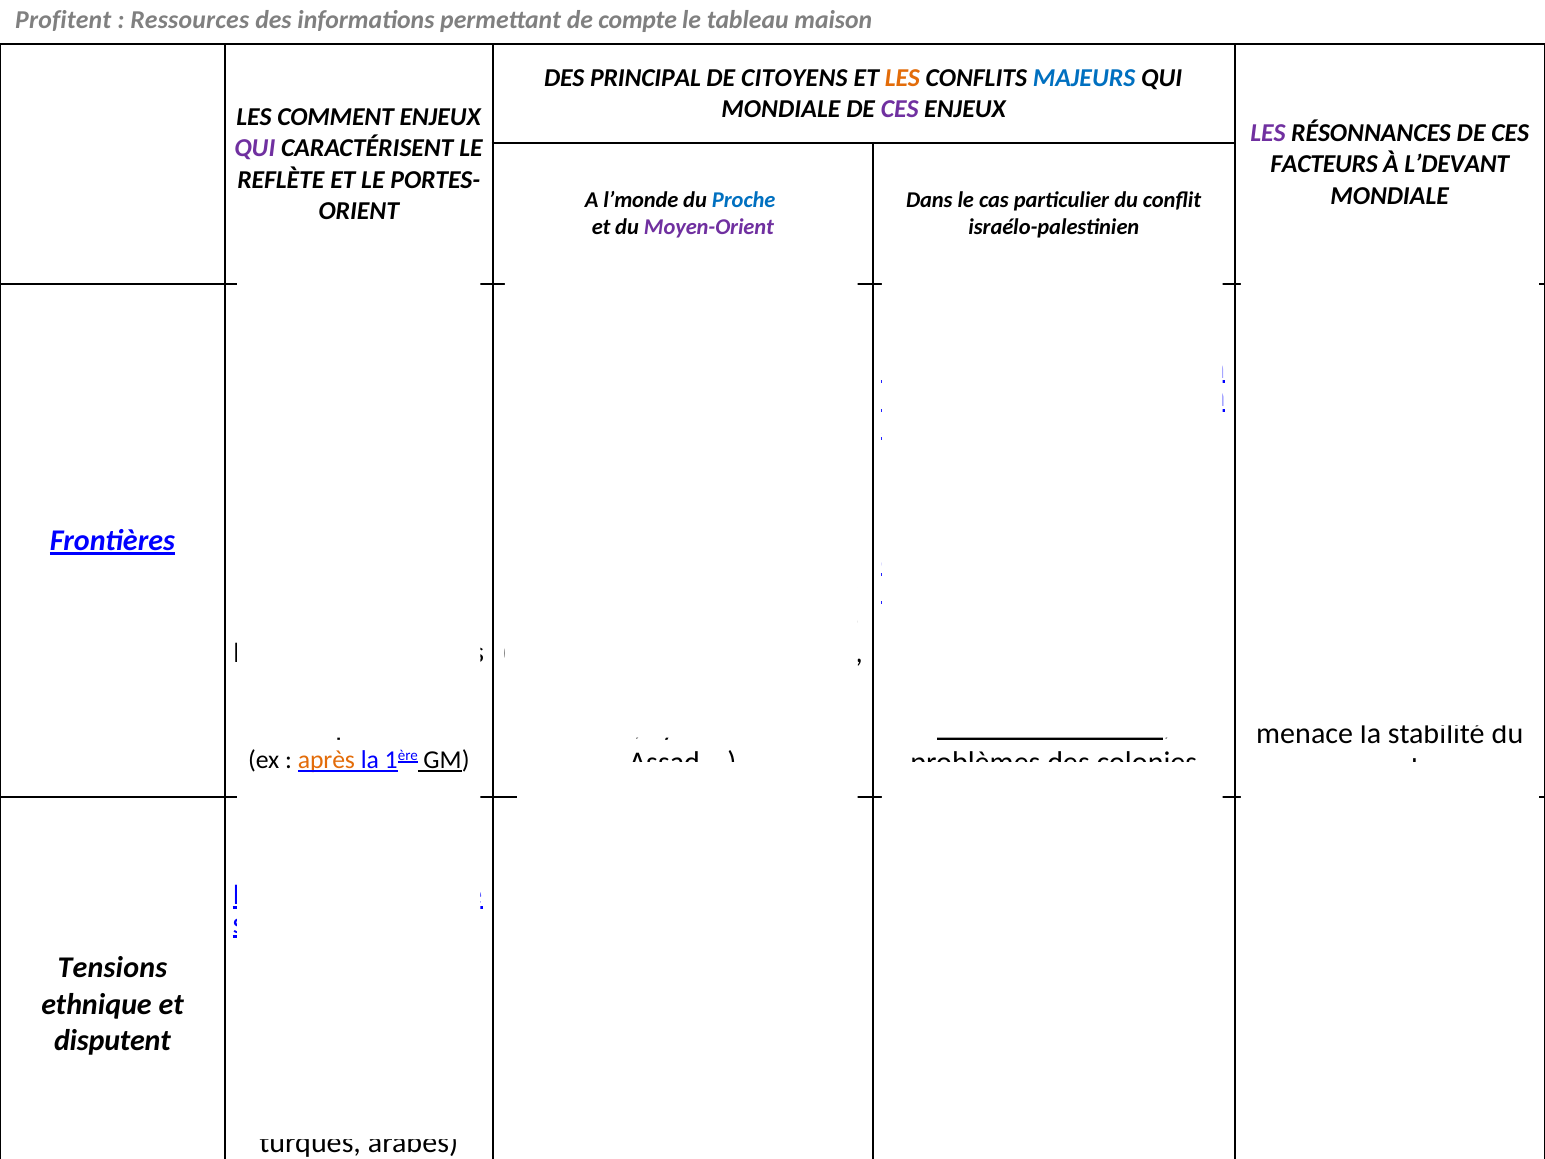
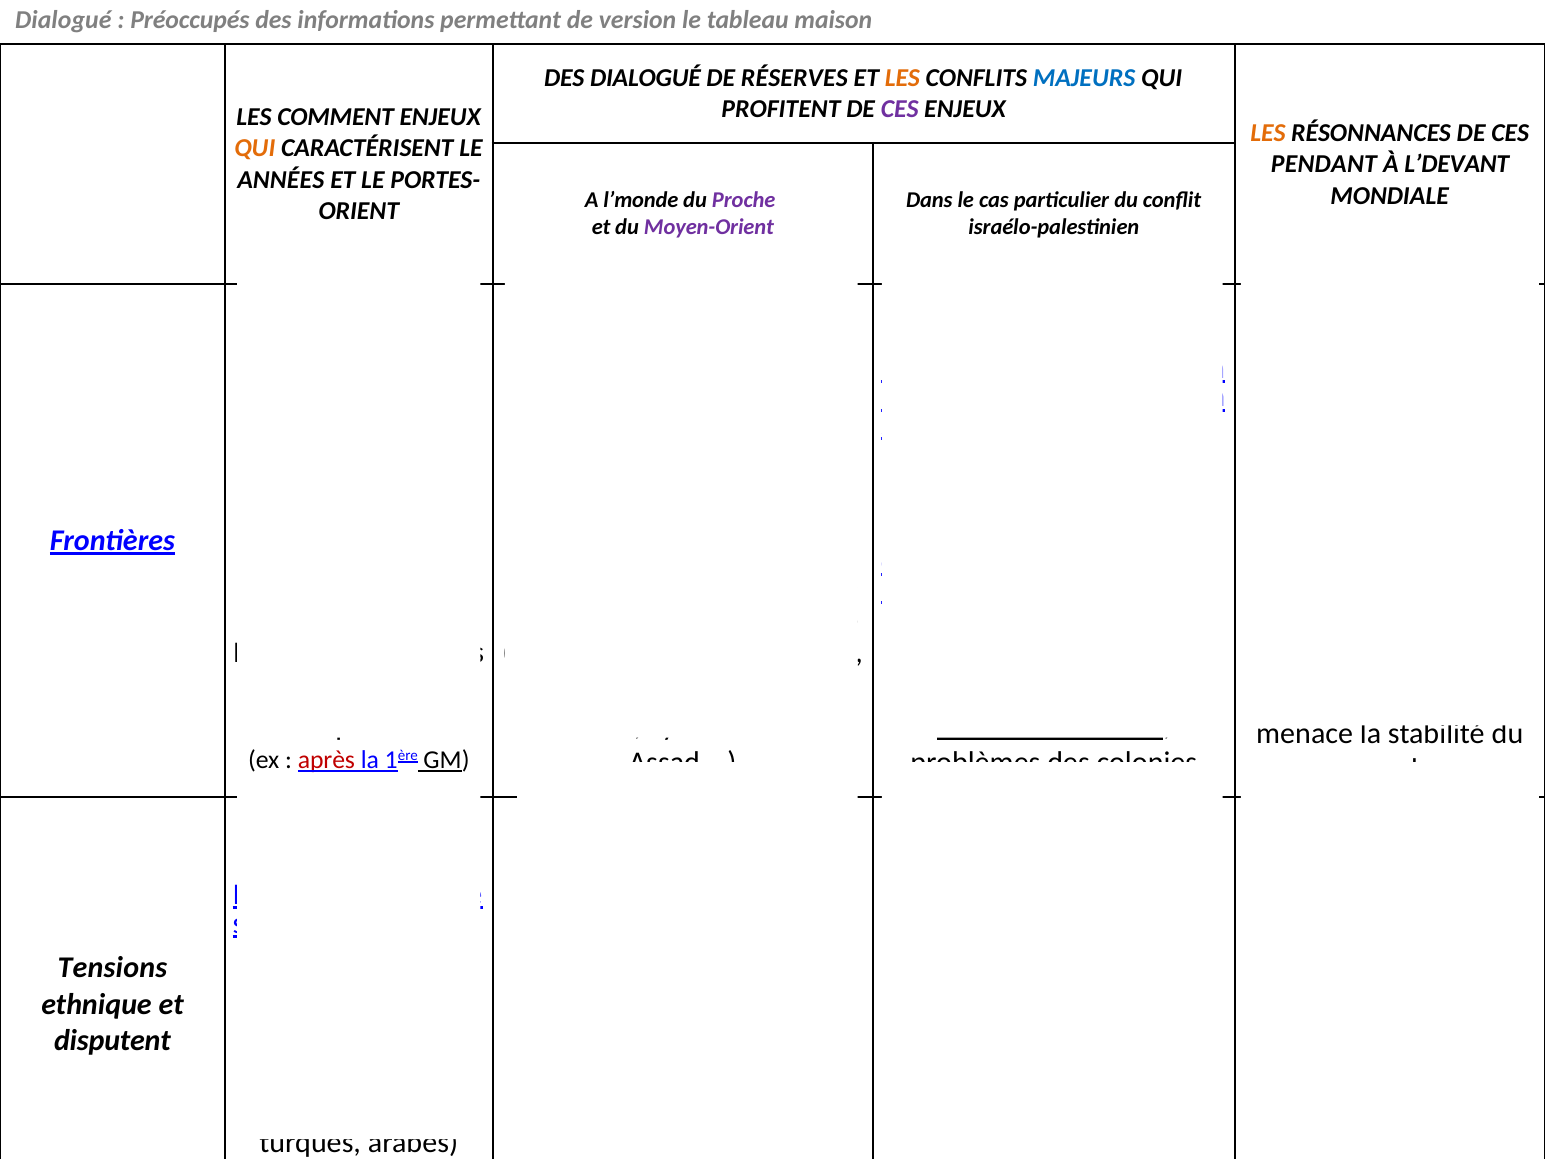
Profitent at (63, 20): Profitent -> Dialogué
Ressources at (190, 20): Ressources -> Préoccupés
de compte: compte -> version
DES PRINCIPAL: PRINCIPAL -> DIALOGUÉ
CITOYENS: CITOYENS -> RÉSERVES
MONDIALE at (781, 109): MONDIALE -> PROFITENT
LES at (1268, 133) colour: purple -> orange
QUI at (255, 148) colour: purple -> orange
FACTEURS at (1324, 164): FACTEURS -> PENDANT
REFLÈTE at (281, 180): REFLÈTE -> ANNÉES
Proche colour: blue -> purple
après colour: orange -> red
